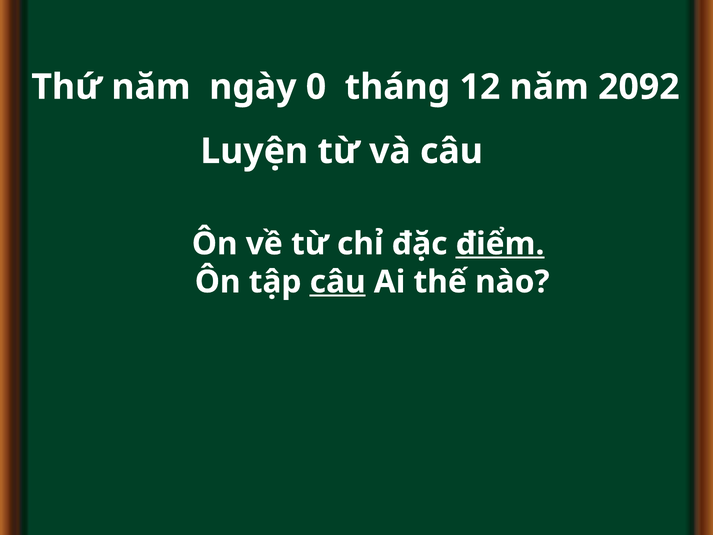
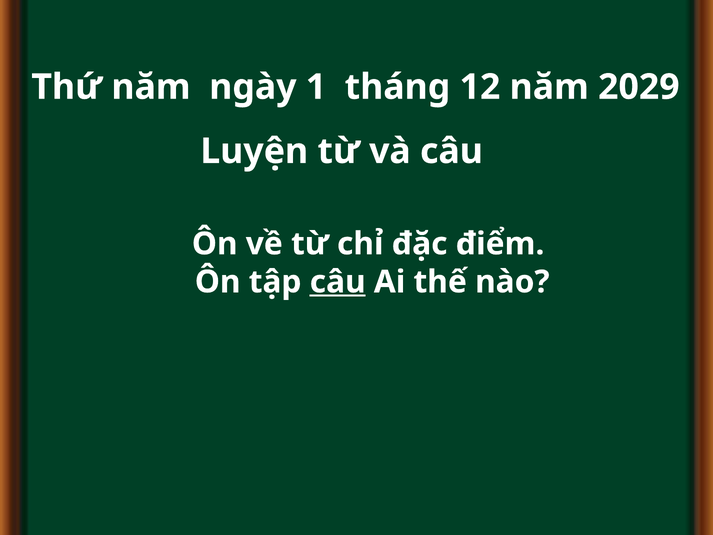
0: 0 -> 1
2092: 2092 -> 2029
điểm underline: present -> none
